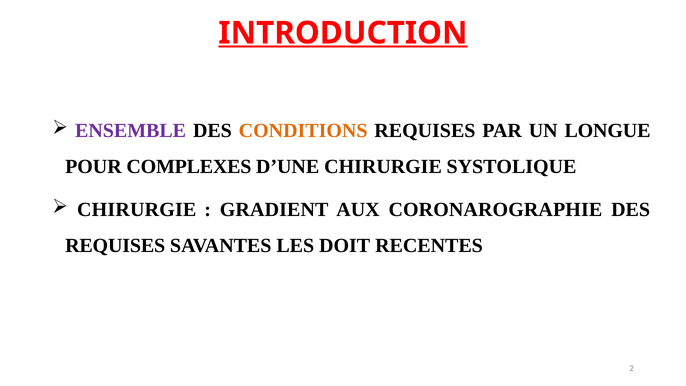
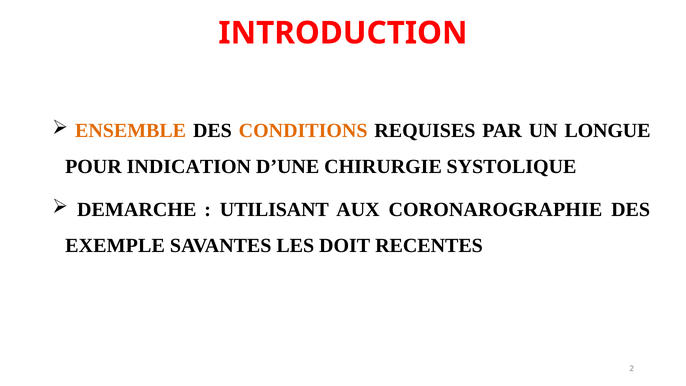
INTRODUCTION underline: present -> none
ENSEMBLE colour: purple -> orange
COMPLEXES: COMPLEXES -> INDICATION
CHIRURGIE at (137, 210): CHIRURGIE -> DEMARCHE
GRADIENT: GRADIENT -> UTILISANT
REQUISES at (115, 246): REQUISES -> EXEMPLE
